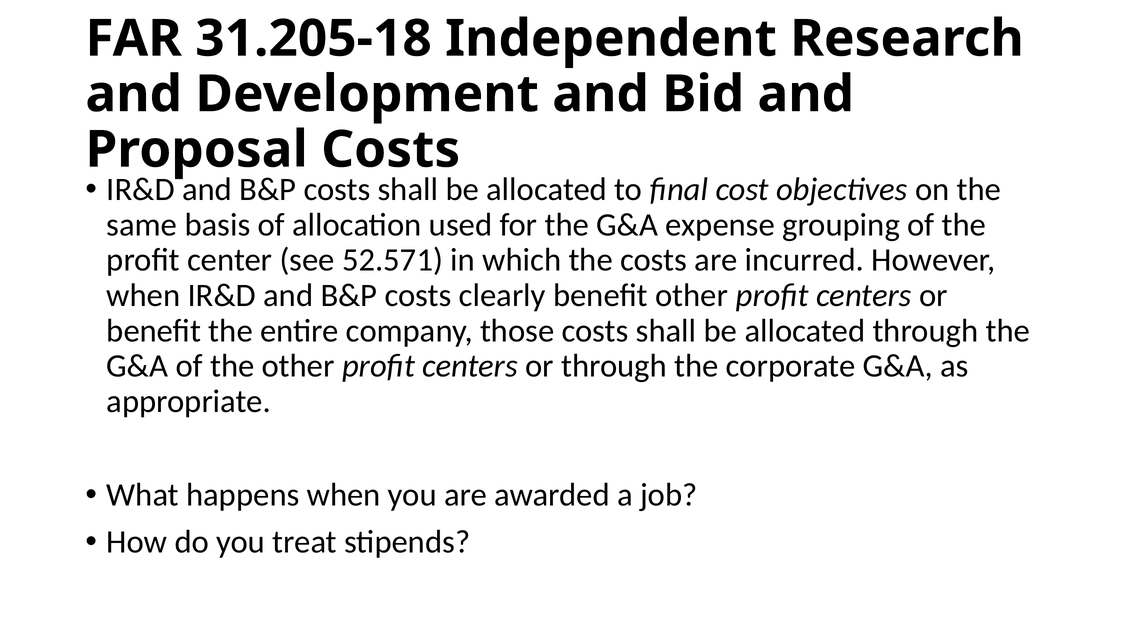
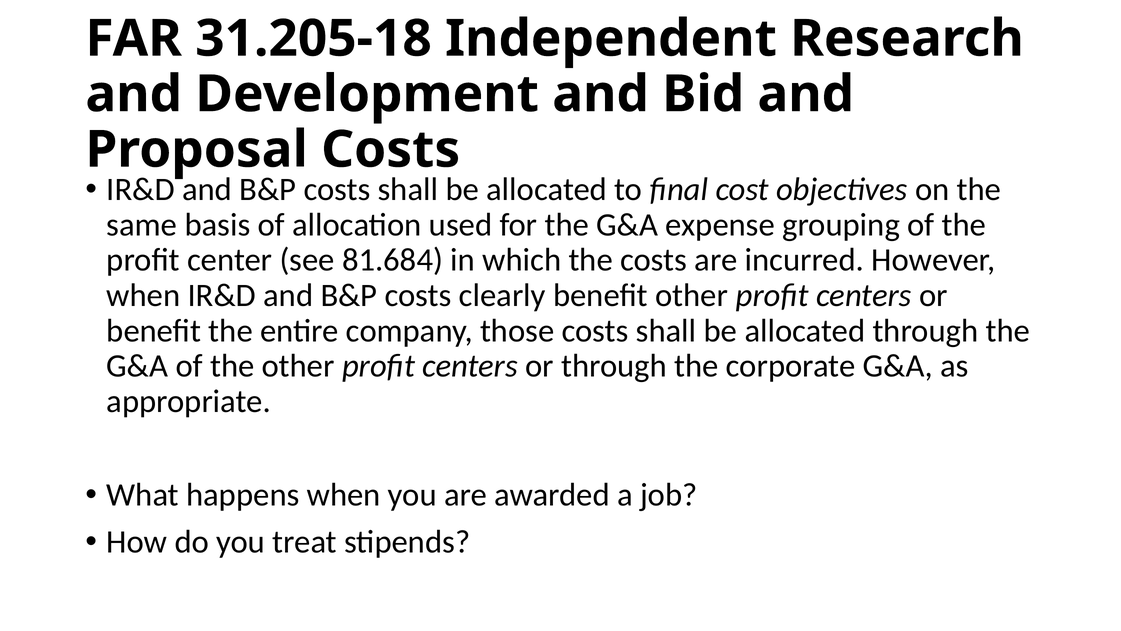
52.571: 52.571 -> 81.684
